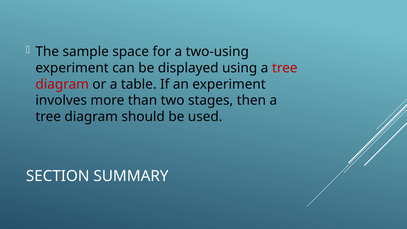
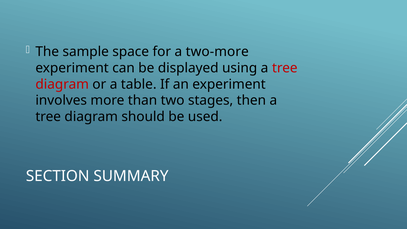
two-using: two-using -> two-more
